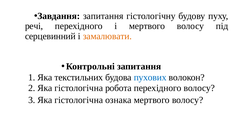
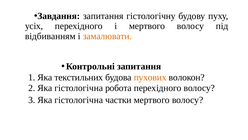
речі: речі -> усіх
серцевинний: серцевинний -> відбиванням
пухових colour: blue -> orange
ознака: ознака -> частки
